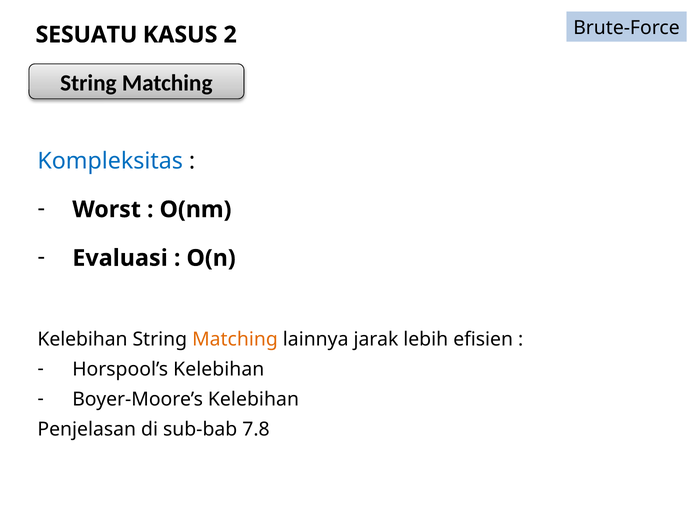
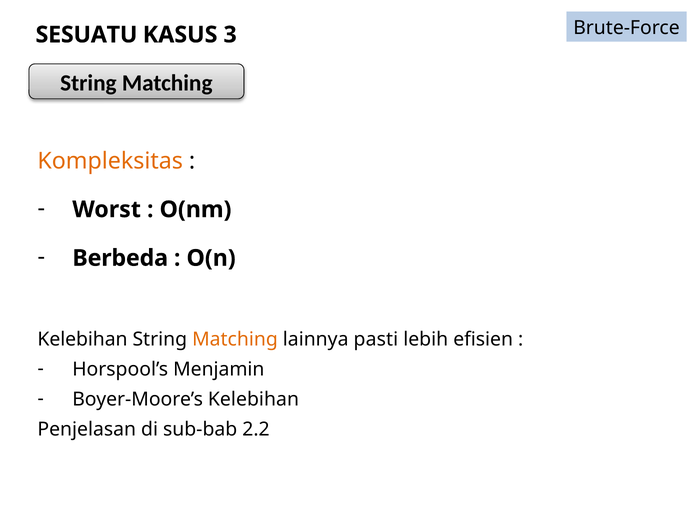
2: 2 -> 3
Kompleksitas colour: blue -> orange
Evaluasi: Evaluasi -> Berbeda
jarak: jarak -> pasti
Horspool’s Kelebihan: Kelebihan -> Menjamin
7.8: 7.8 -> 2.2
